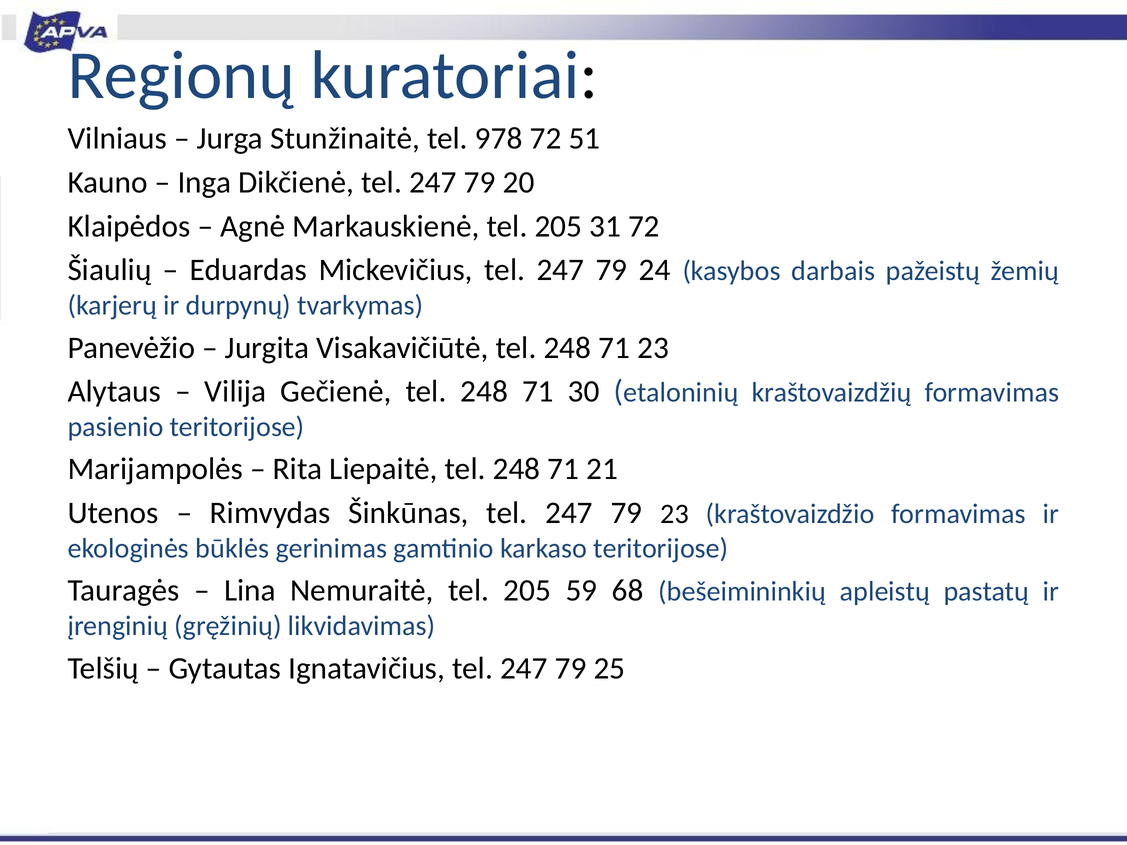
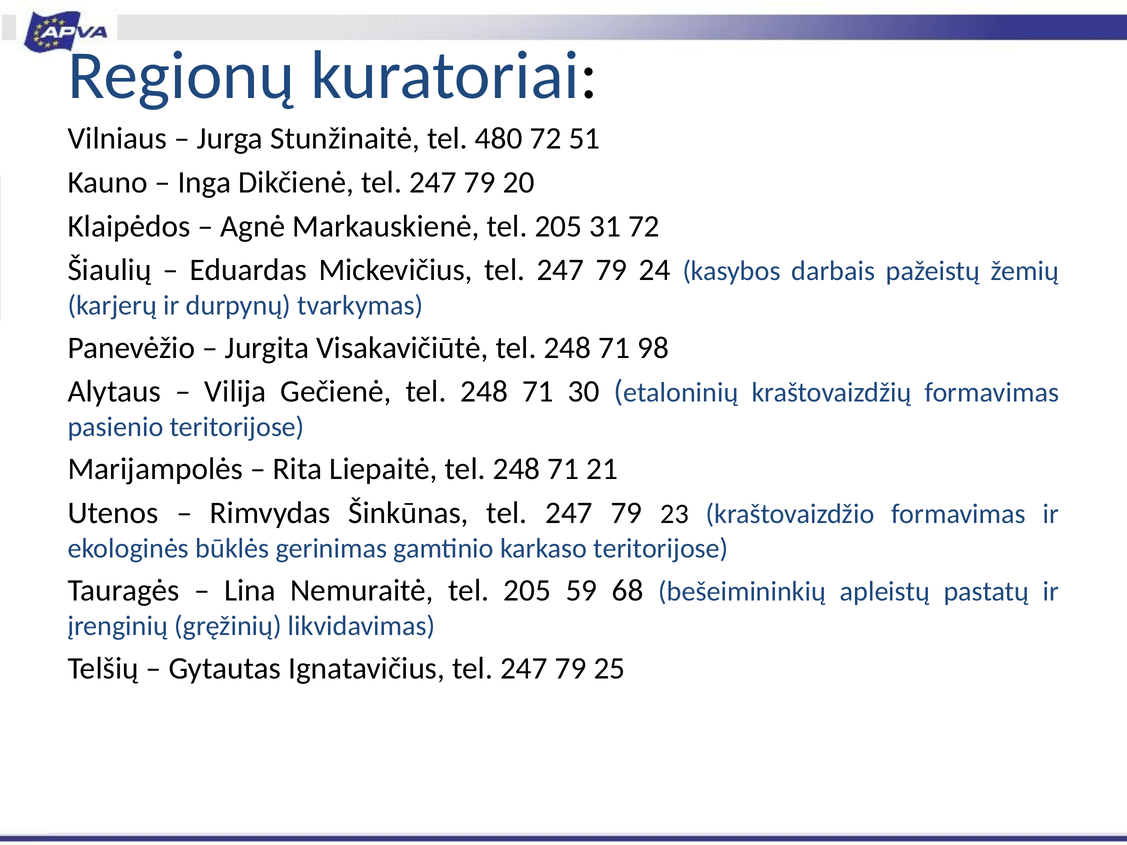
978: 978 -> 480
71 23: 23 -> 98
